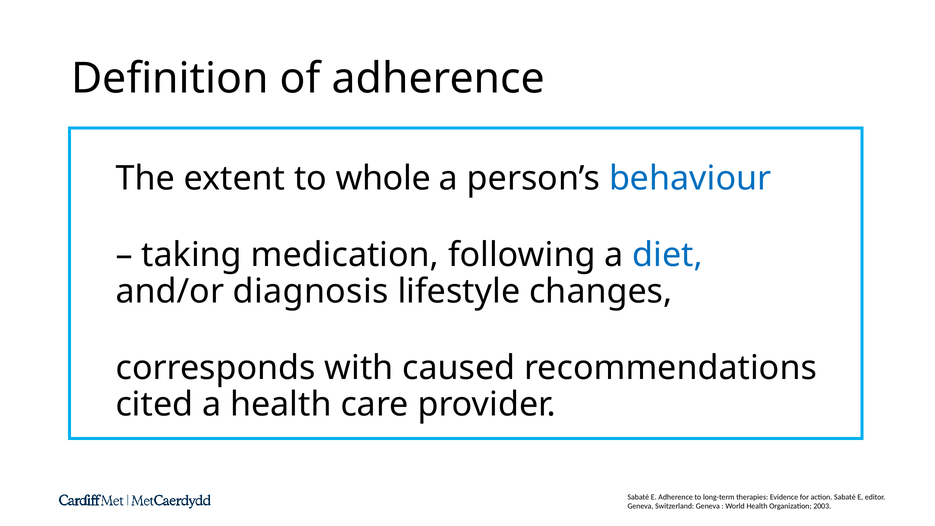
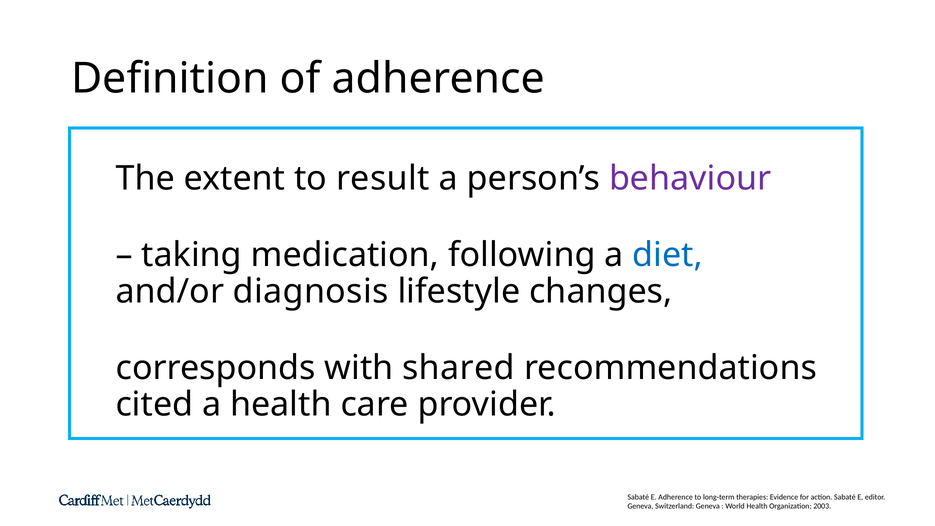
whole: whole -> result
behaviour colour: blue -> purple
caused: caused -> shared
